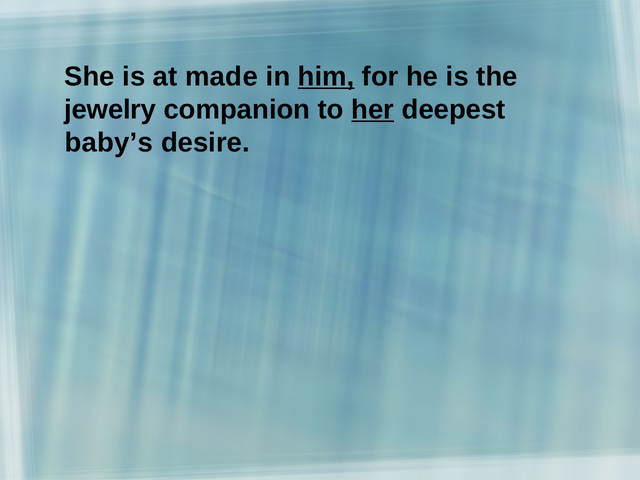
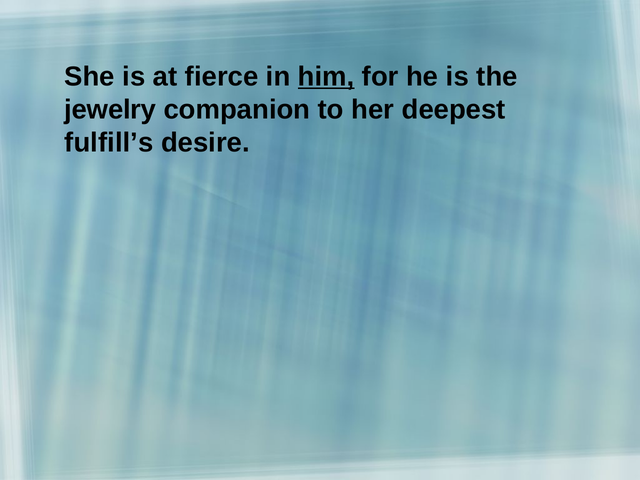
made: made -> fierce
her underline: present -> none
baby’s: baby’s -> fulfill’s
